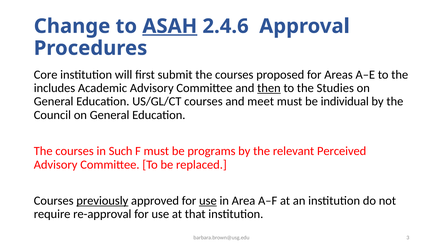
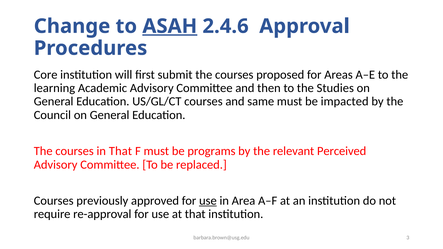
includes: includes -> learning
then underline: present -> none
meet: meet -> same
individual: individual -> impacted
in Such: Such -> That
previously underline: present -> none
